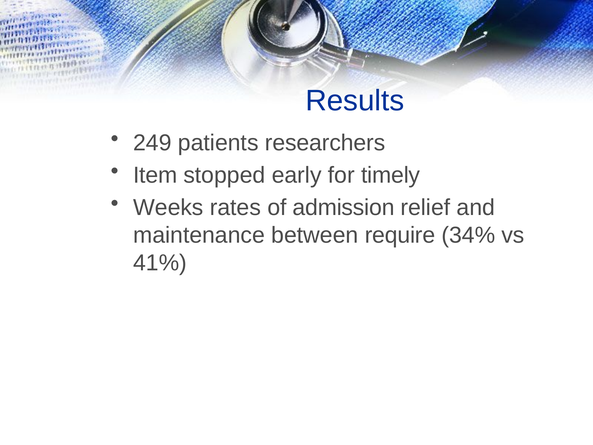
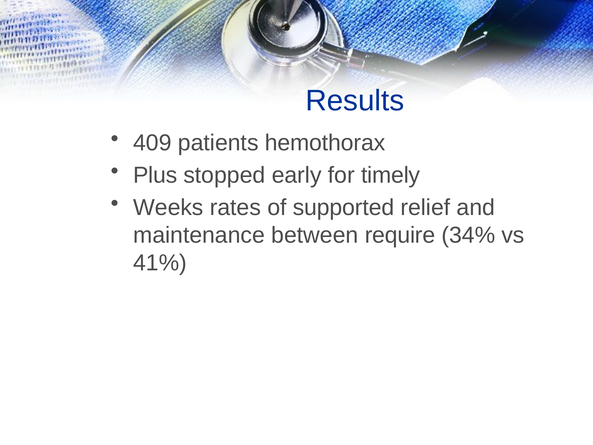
249: 249 -> 409
researchers: researchers -> hemothorax
Item: Item -> Plus
admission: admission -> supported
